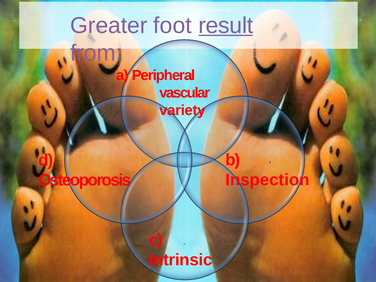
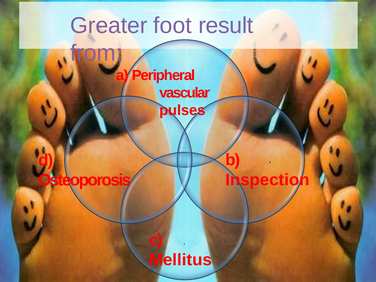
result underline: present -> none
variety: variety -> pulses
Intrinsic: Intrinsic -> Mellitus
